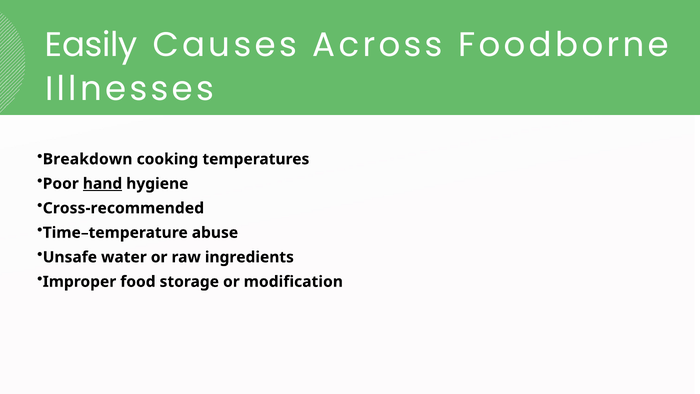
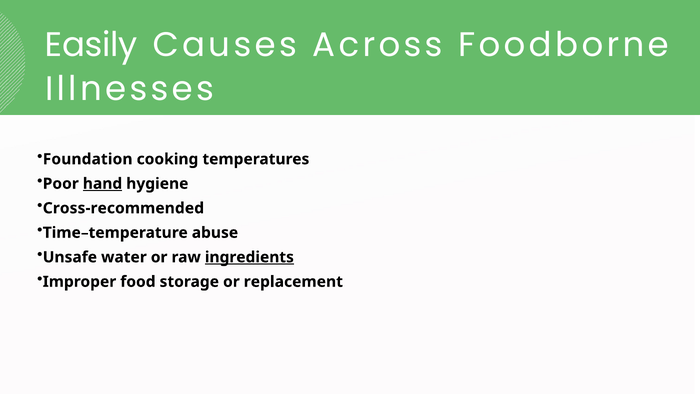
Breakdown: Breakdown -> Foundation
ingredients underline: none -> present
modification: modification -> replacement
